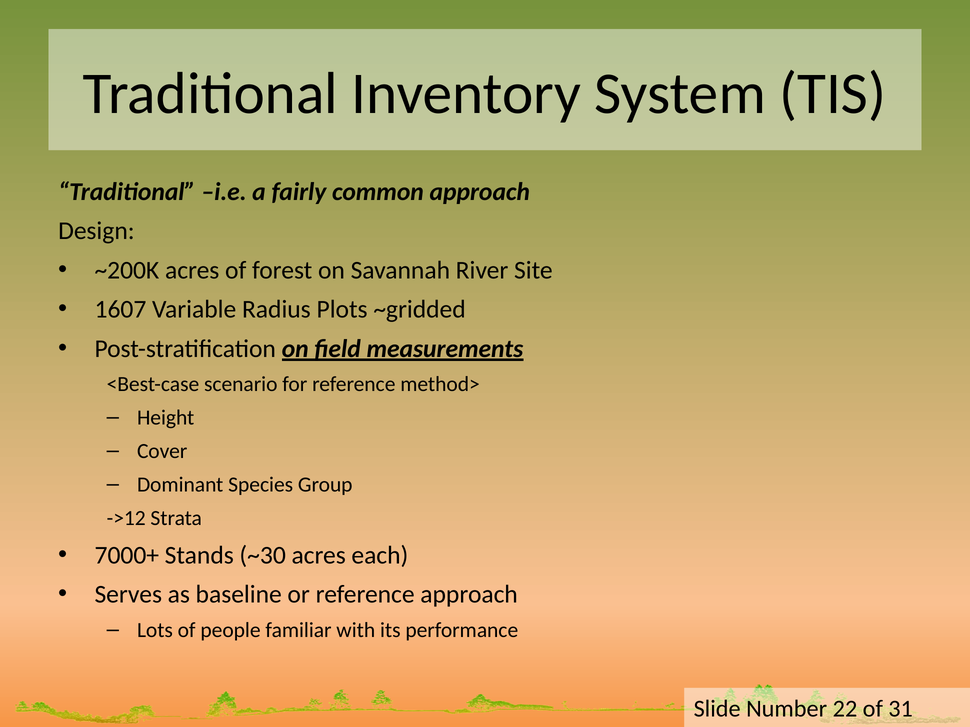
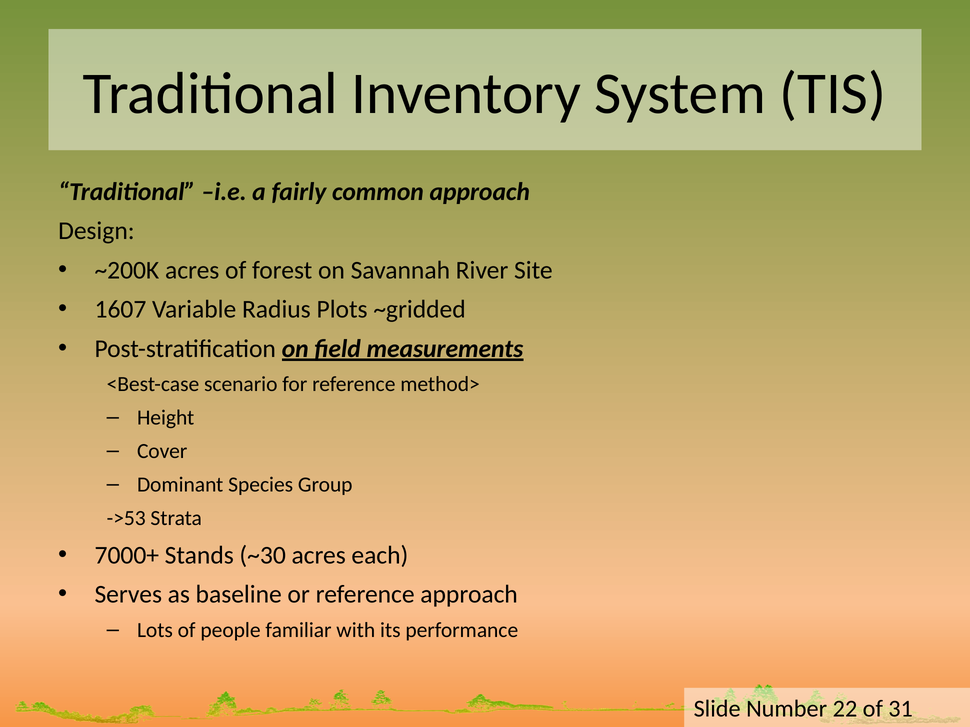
->12: ->12 -> ->53
